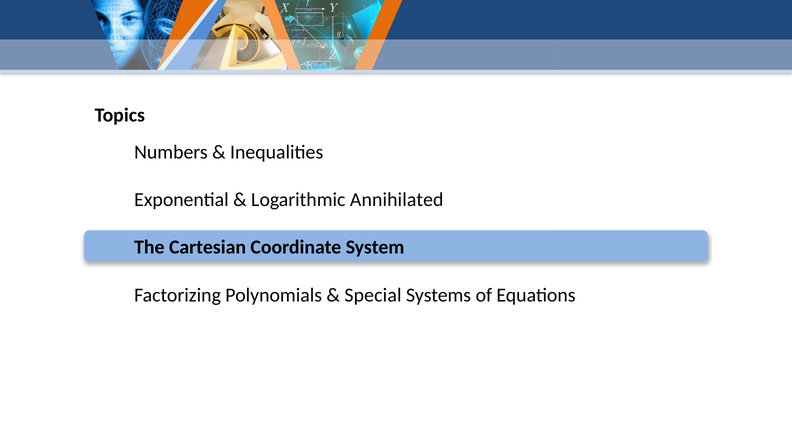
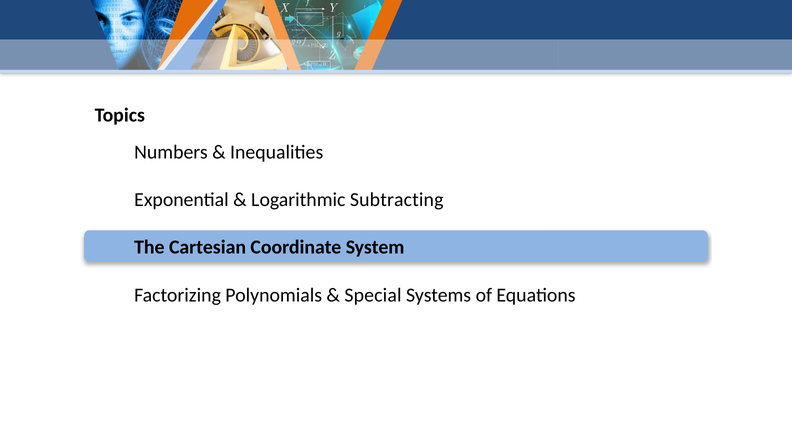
Annihilated: Annihilated -> Subtracting
